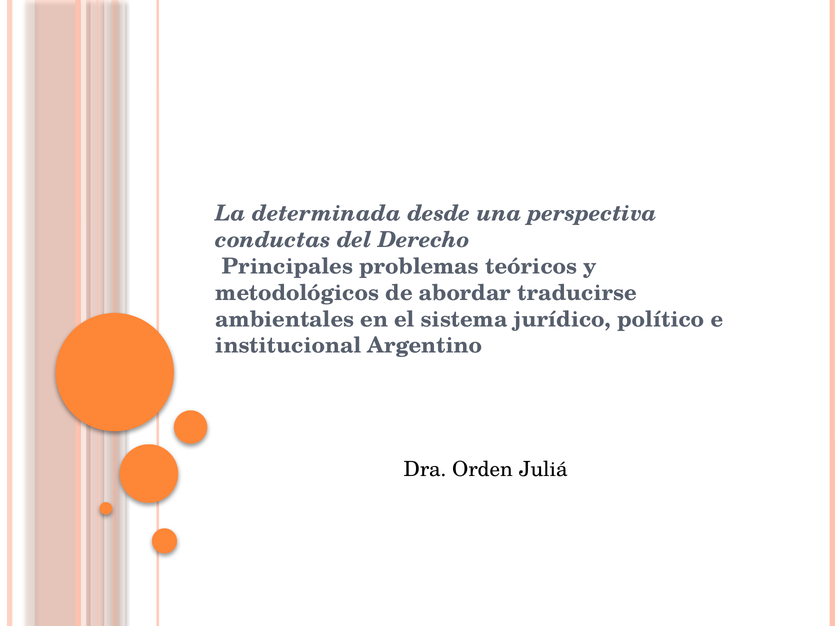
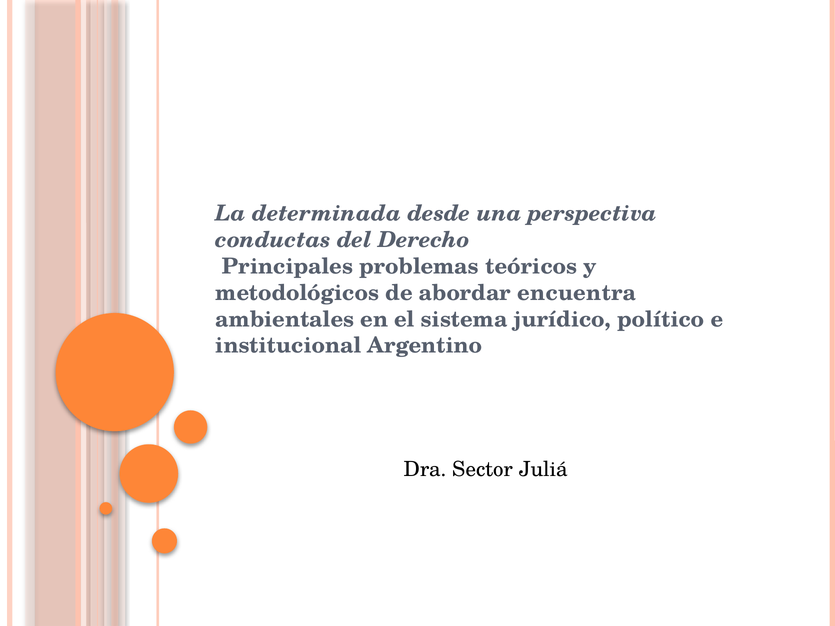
traducirse: traducirse -> encuentra
Orden: Orden -> Sector
